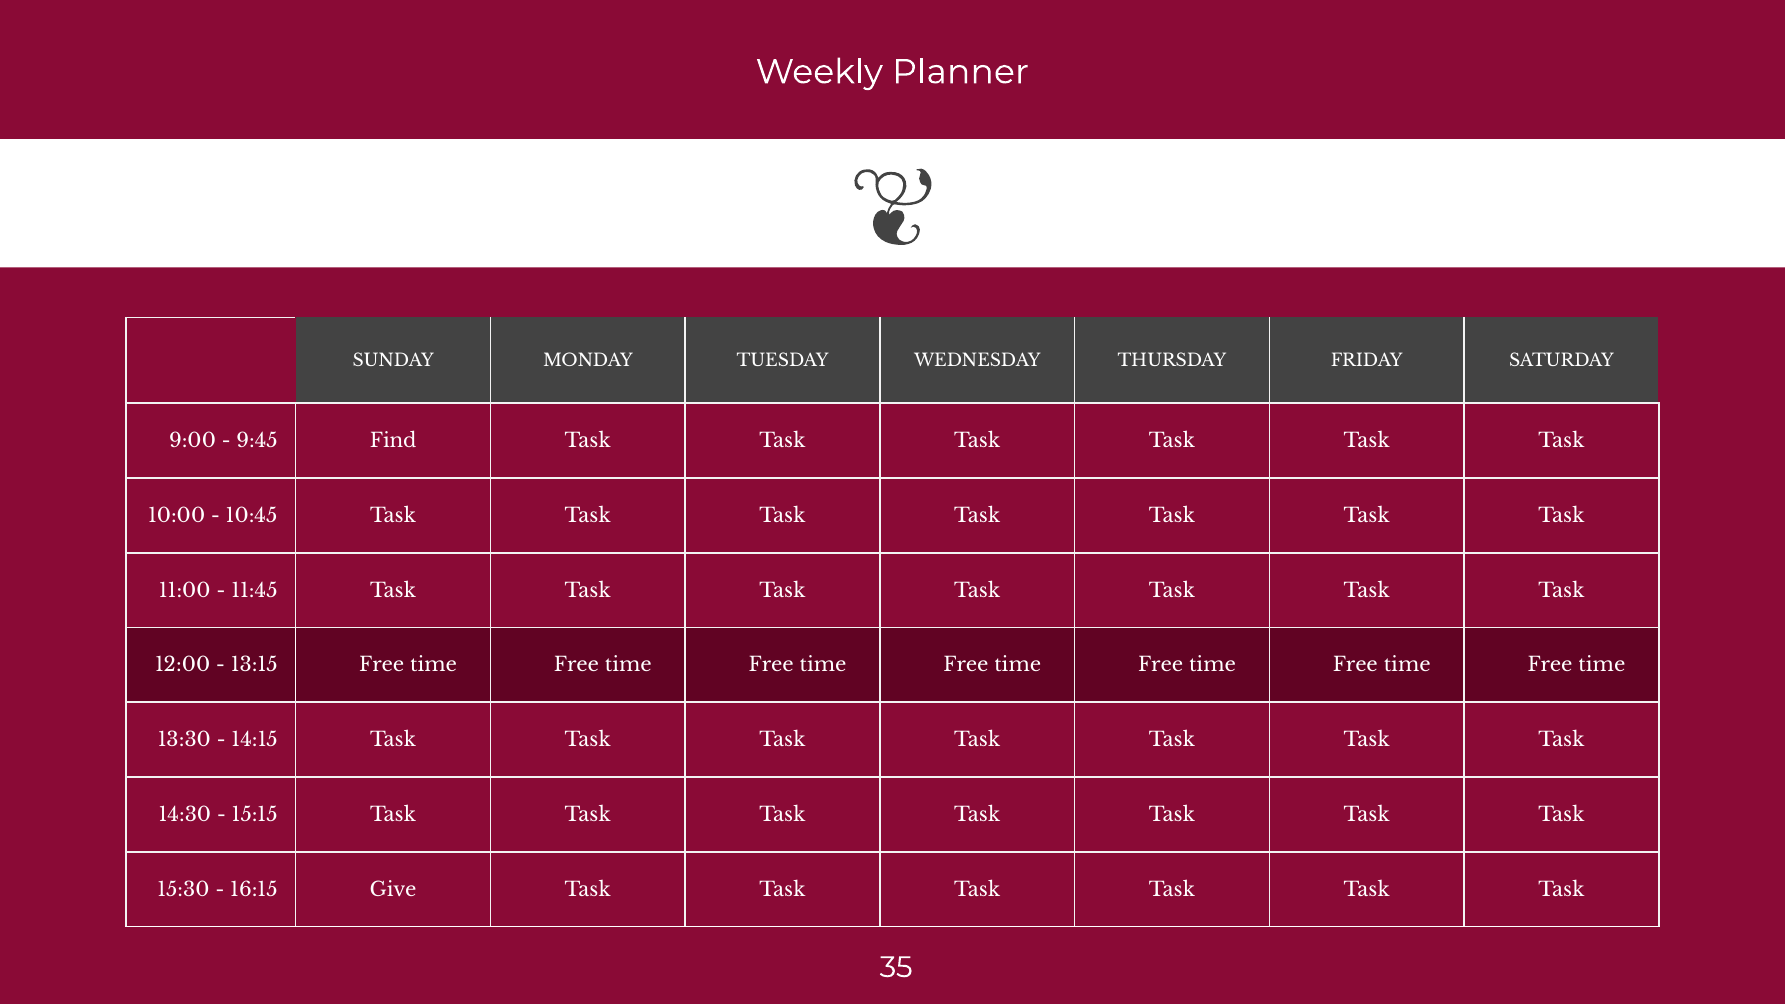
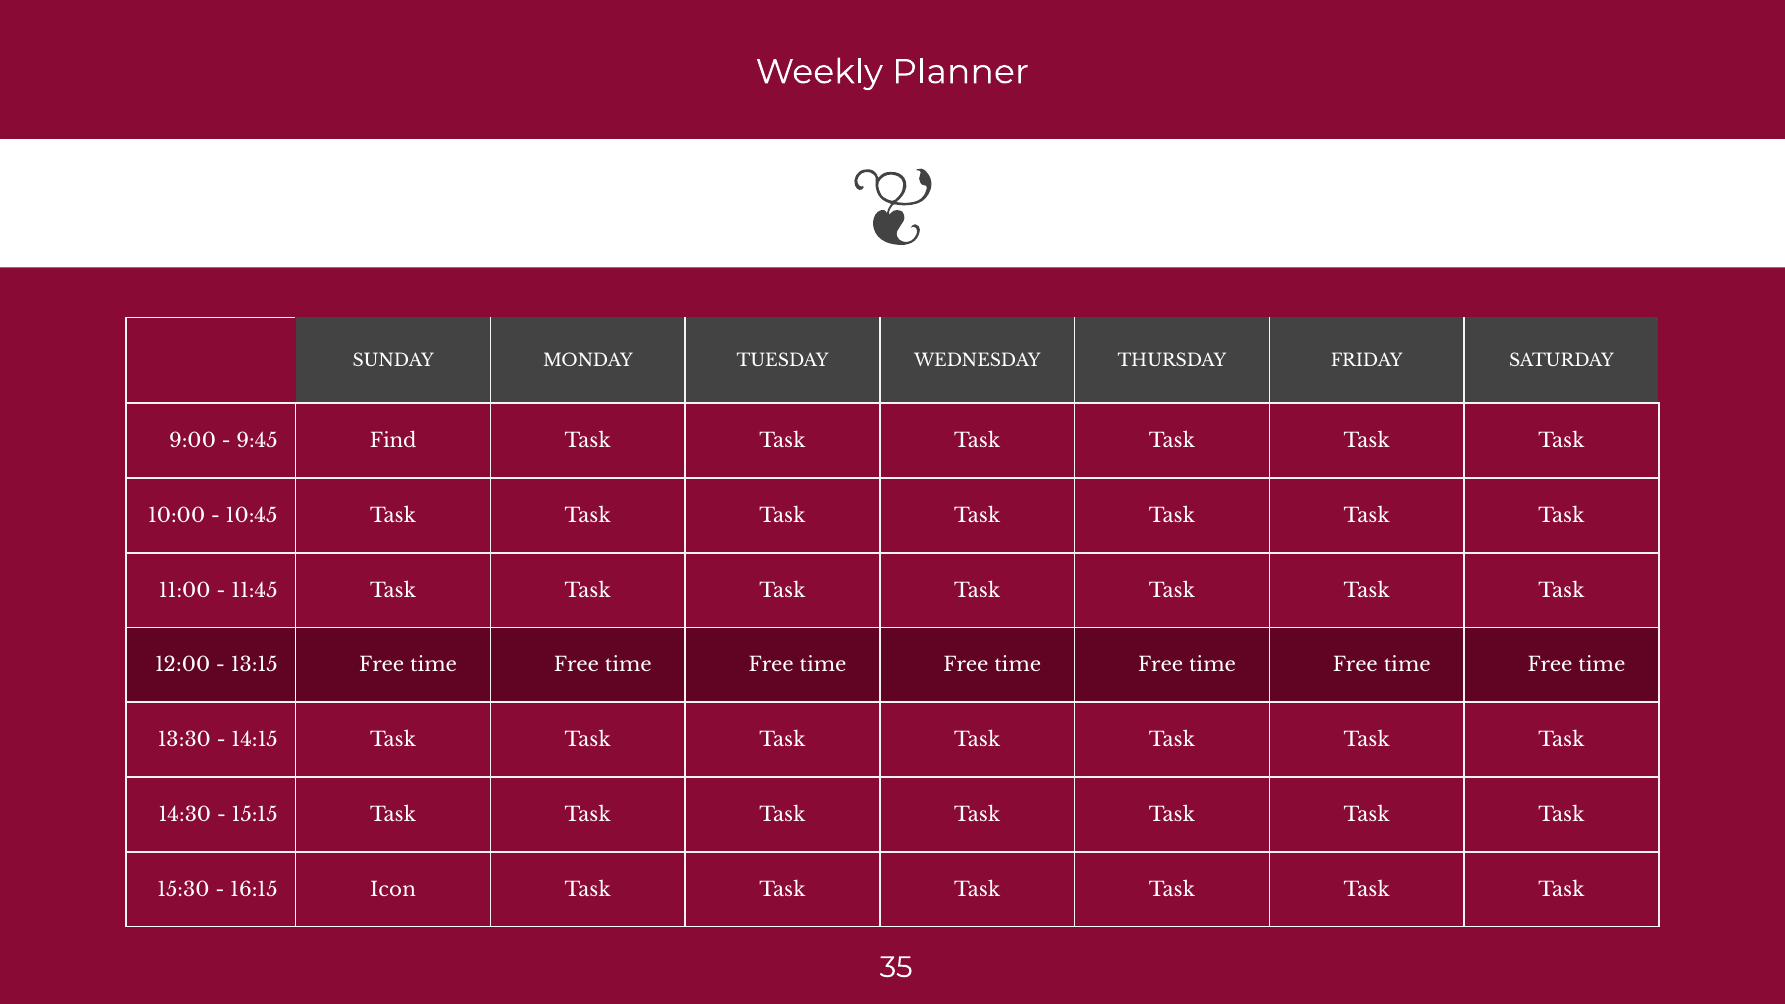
Give: Give -> Icon
